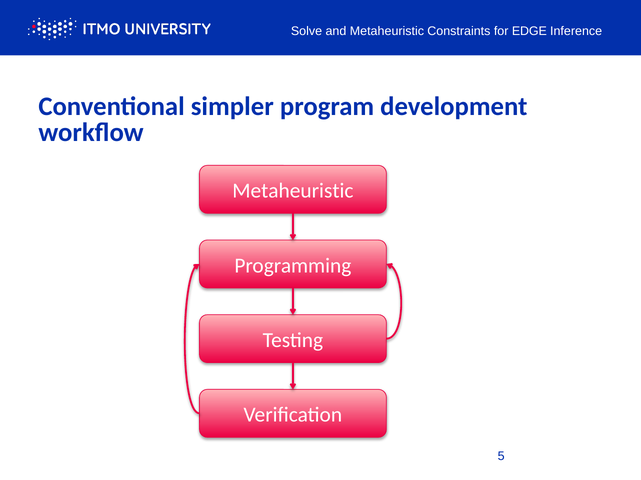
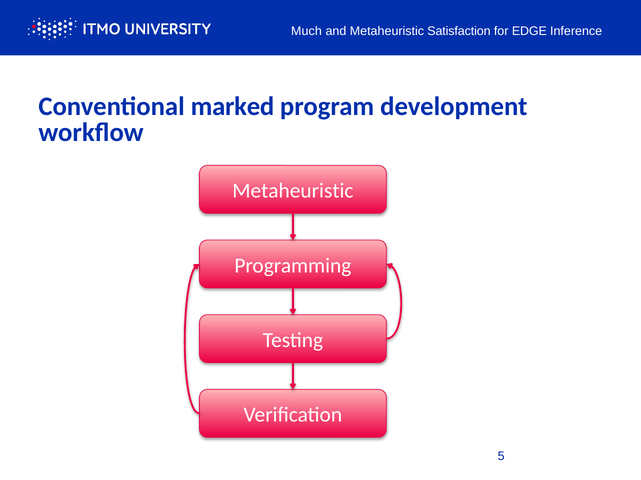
Solve: Solve -> Much
Constraints: Constraints -> Satisfaction
simpler: simpler -> marked
